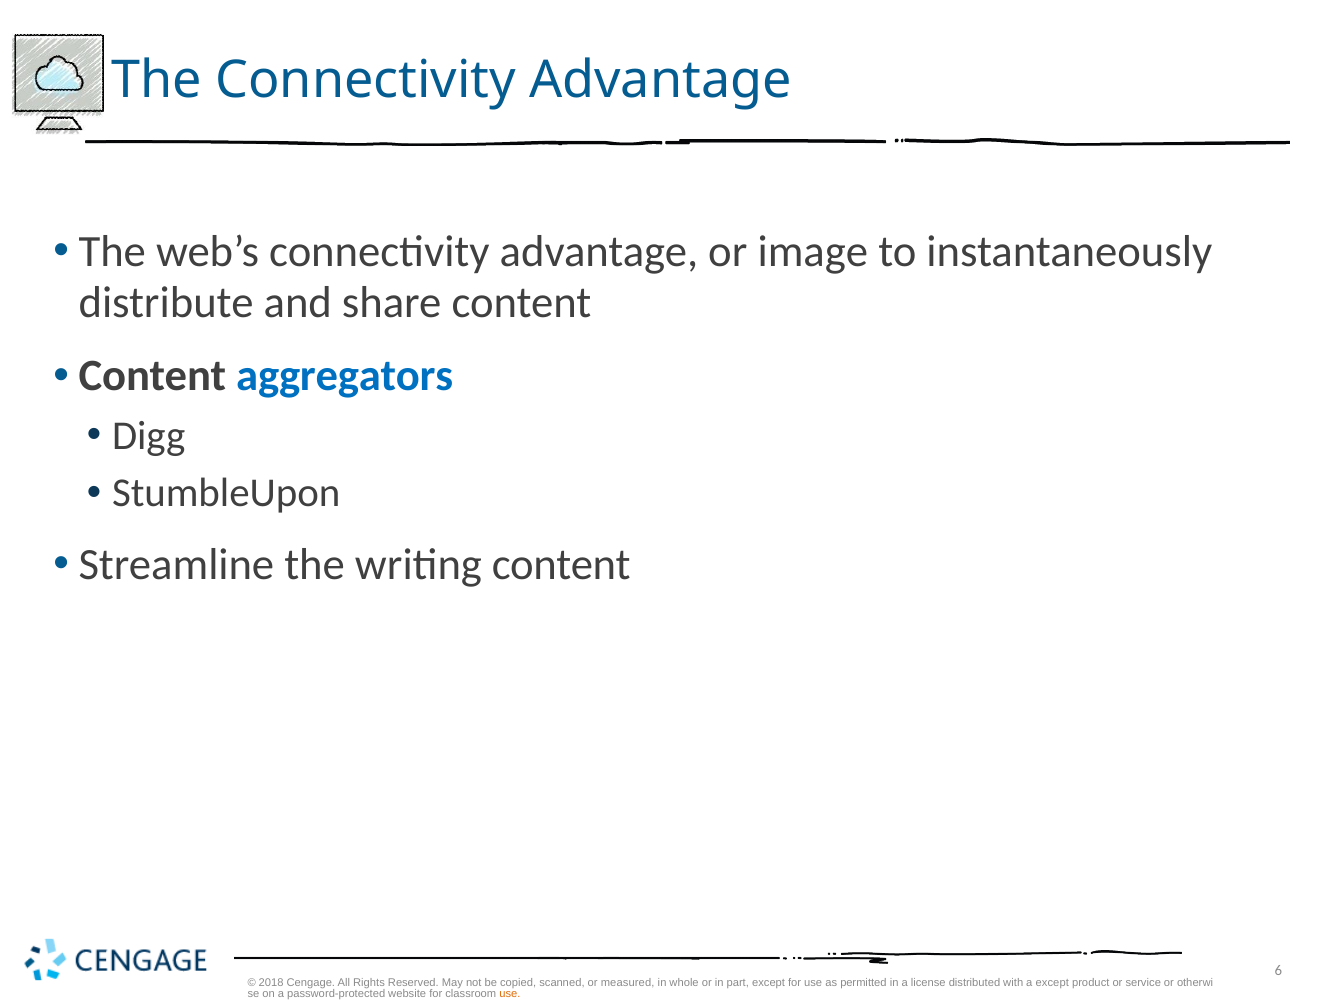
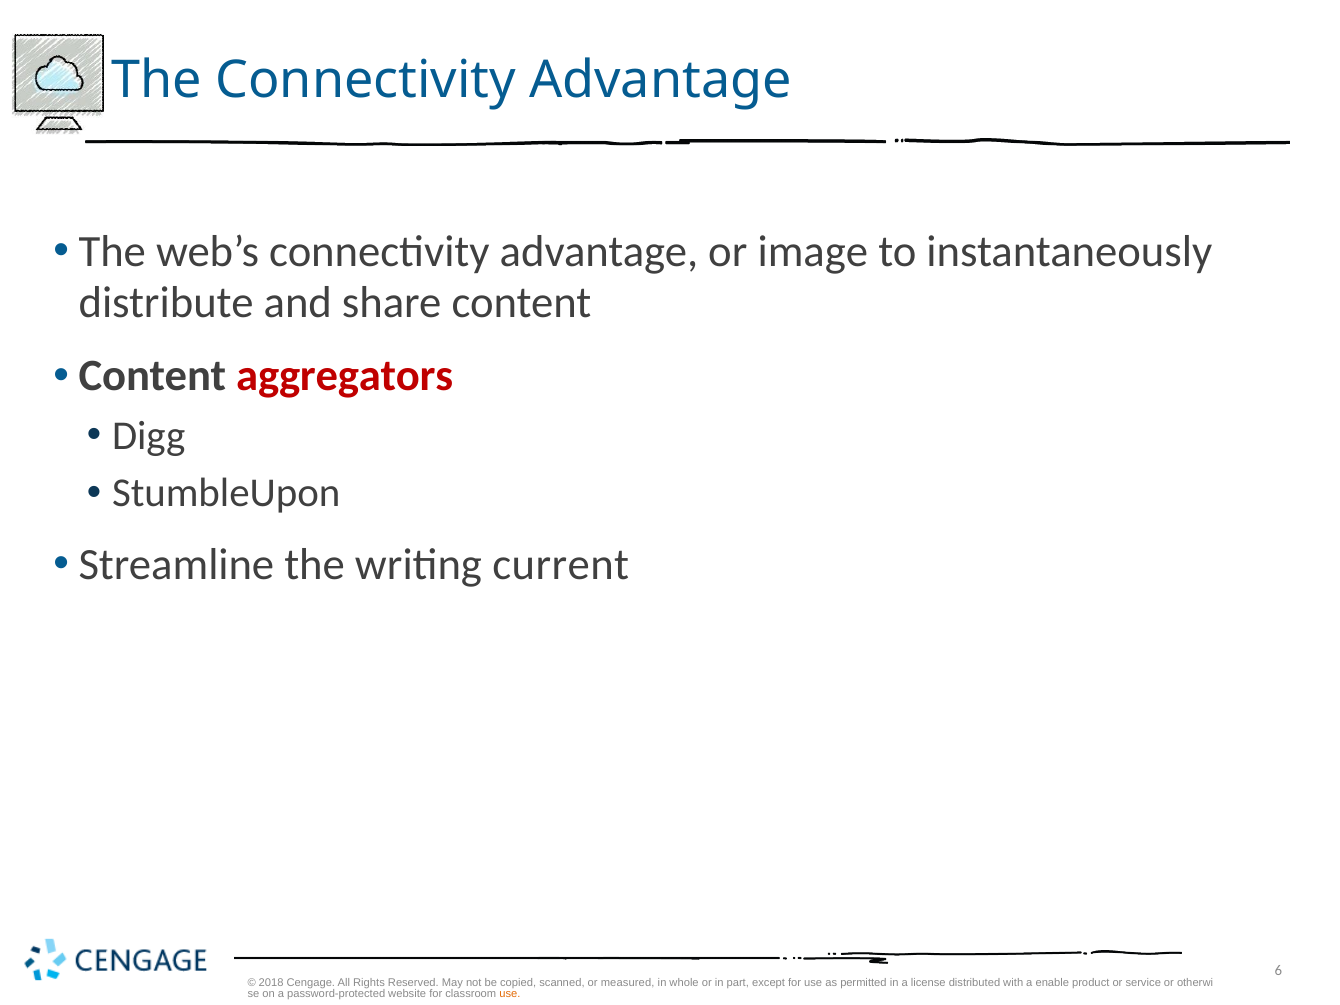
aggregators colour: blue -> red
writing content: content -> current
a except: except -> enable
